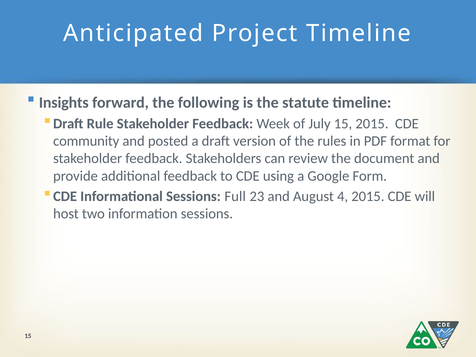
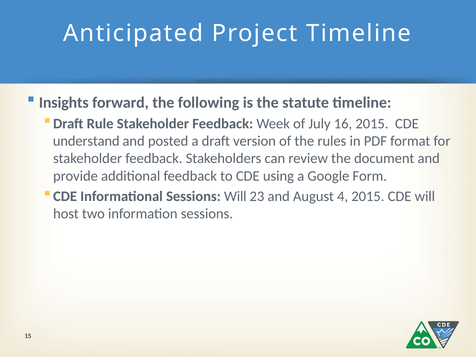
July 15: 15 -> 16
community: community -> understand
Sessions Full: Full -> Will
